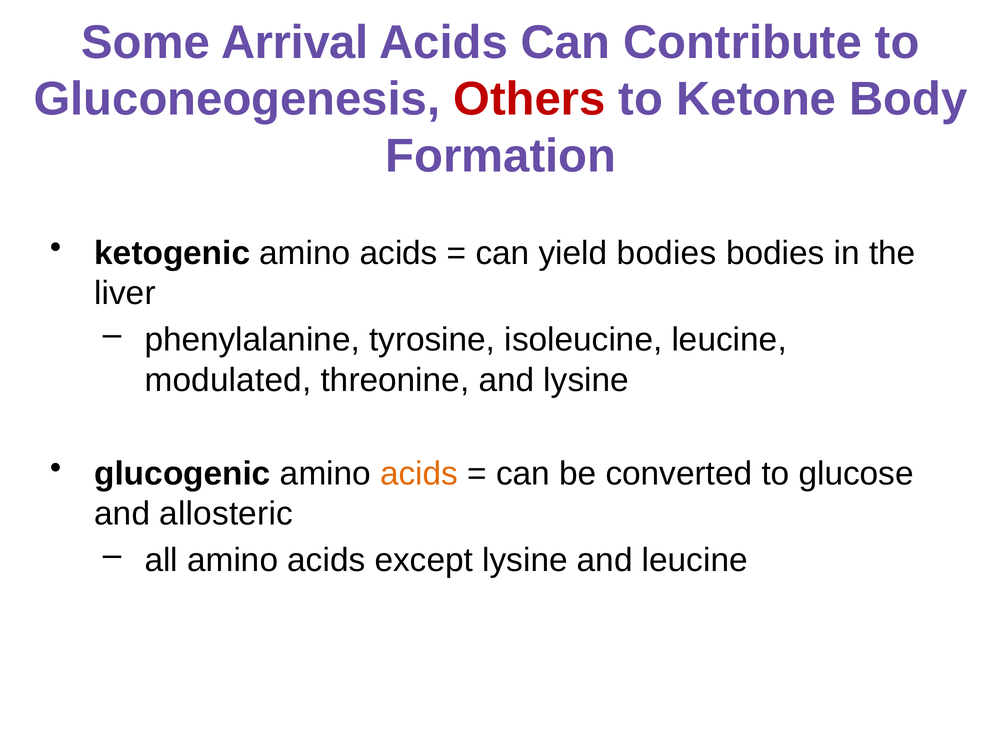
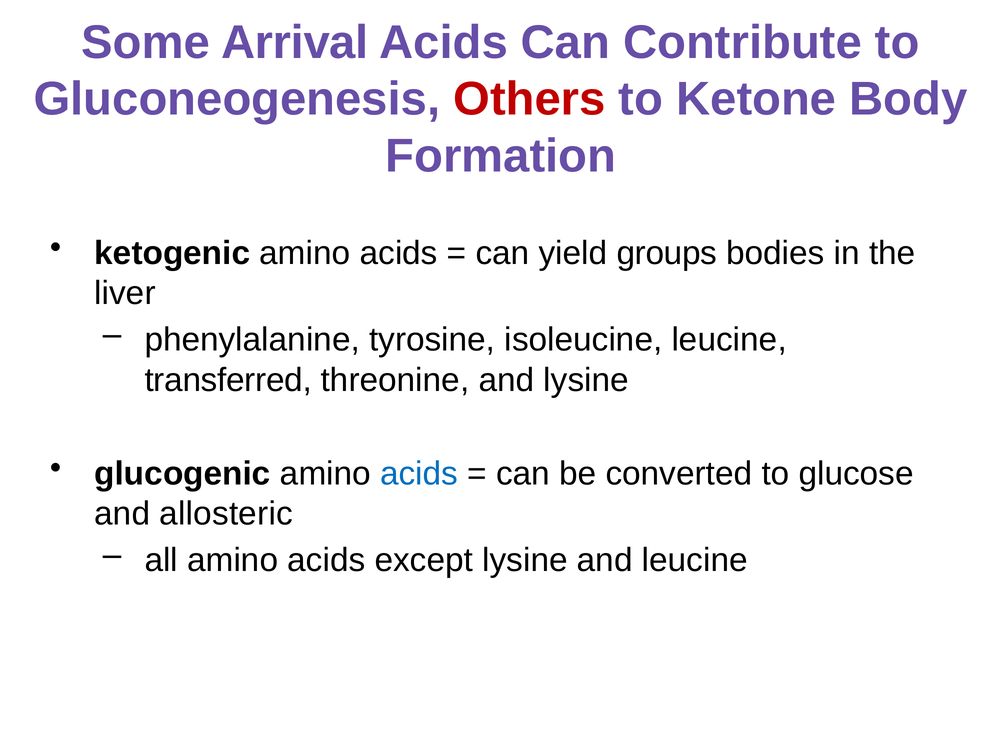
yield bodies: bodies -> groups
modulated: modulated -> transferred
acids at (419, 473) colour: orange -> blue
